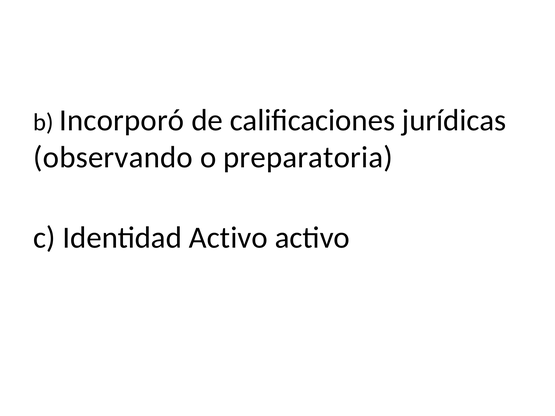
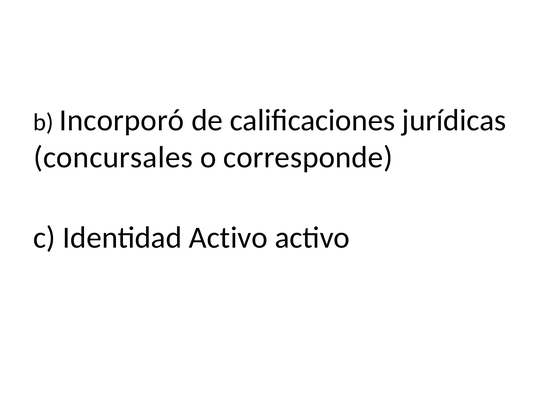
observando: observando -> concursales
preparatoria: preparatoria -> corresponde
